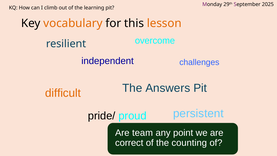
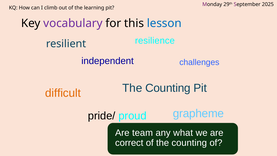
vocabulary colour: orange -> purple
lesson colour: orange -> blue
overcome: overcome -> resilience
Answers at (168, 88): Answers -> Counting
persistent: persistent -> grapheme
point: point -> what
